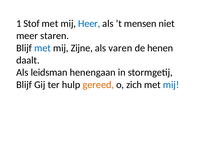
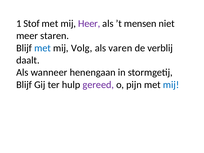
Heer colour: blue -> purple
Zijne: Zijne -> Volg
henen: henen -> verblij
leidsman: leidsman -> wanneer
gereed colour: orange -> purple
zich: zich -> pijn
